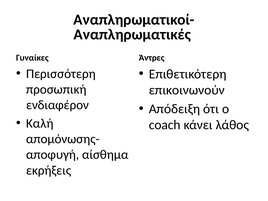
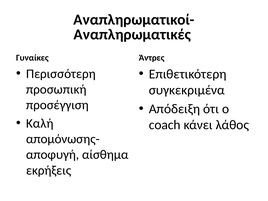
επικοινωνούν: επικοινωνούν -> συγκεκριμένα
ενδιαφέρον: ενδιαφέρον -> προσέγγιση
